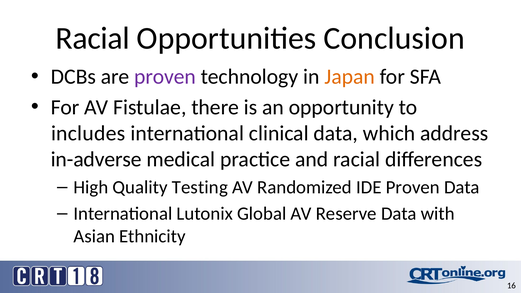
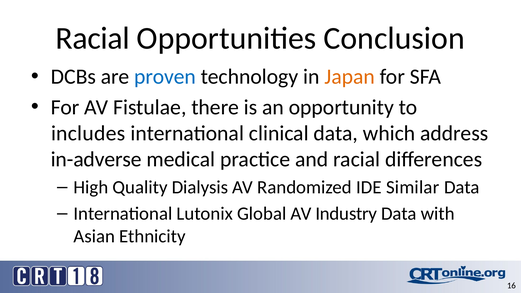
proven at (165, 77) colour: purple -> blue
Testing: Testing -> Dialysis
IDE Proven: Proven -> Similar
Reserve: Reserve -> Industry
